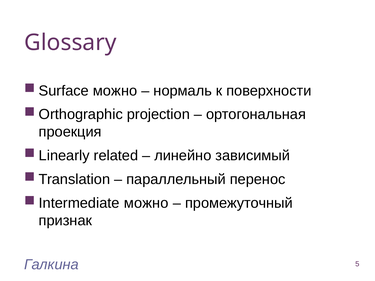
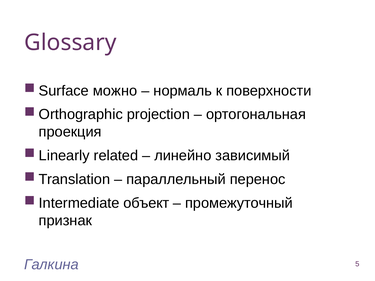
можно at (146, 203): можно -> объект
